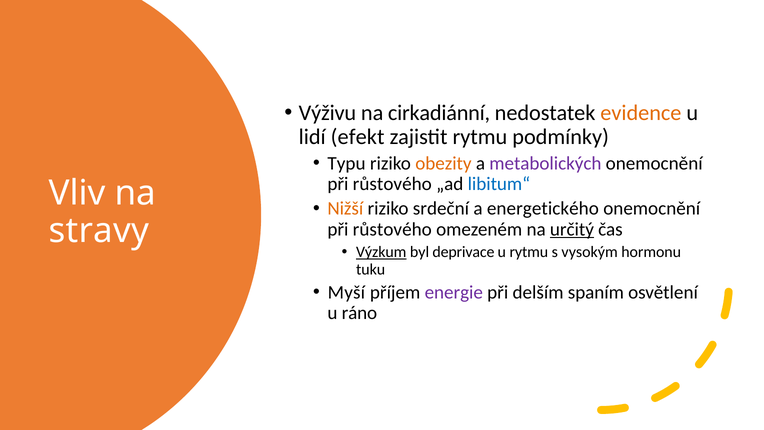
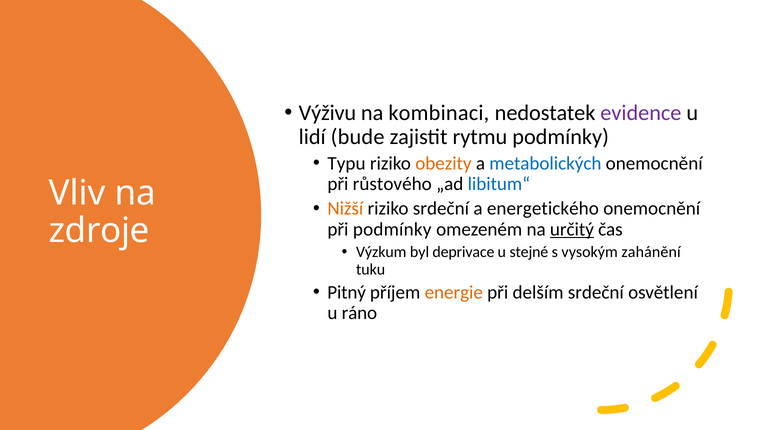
cirkadiánní: cirkadiánní -> kombinaci
evidence colour: orange -> purple
efekt: efekt -> bude
metabolických colour: purple -> blue
stravy: stravy -> zdroje
růstového at (392, 229): růstového -> podmínky
Výzkum underline: present -> none
u rytmu: rytmu -> stejné
hormonu: hormonu -> zahánění
Myší: Myší -> Pitný
energie colour: purple -> orange
delším spaním: spaním -> srdeční
